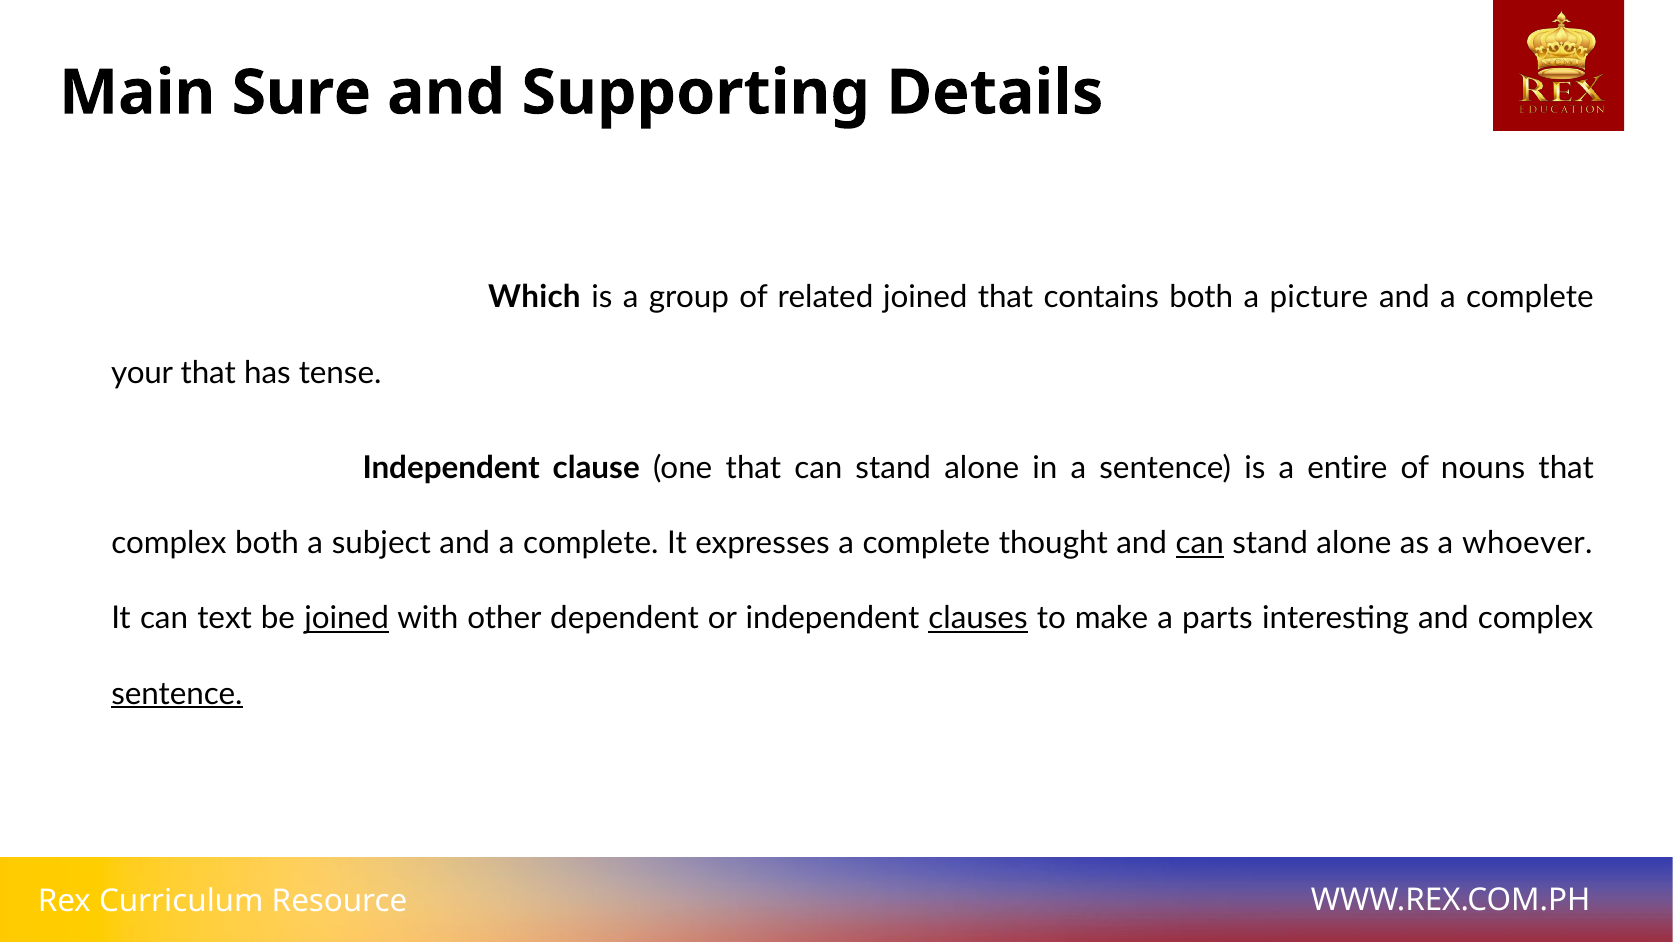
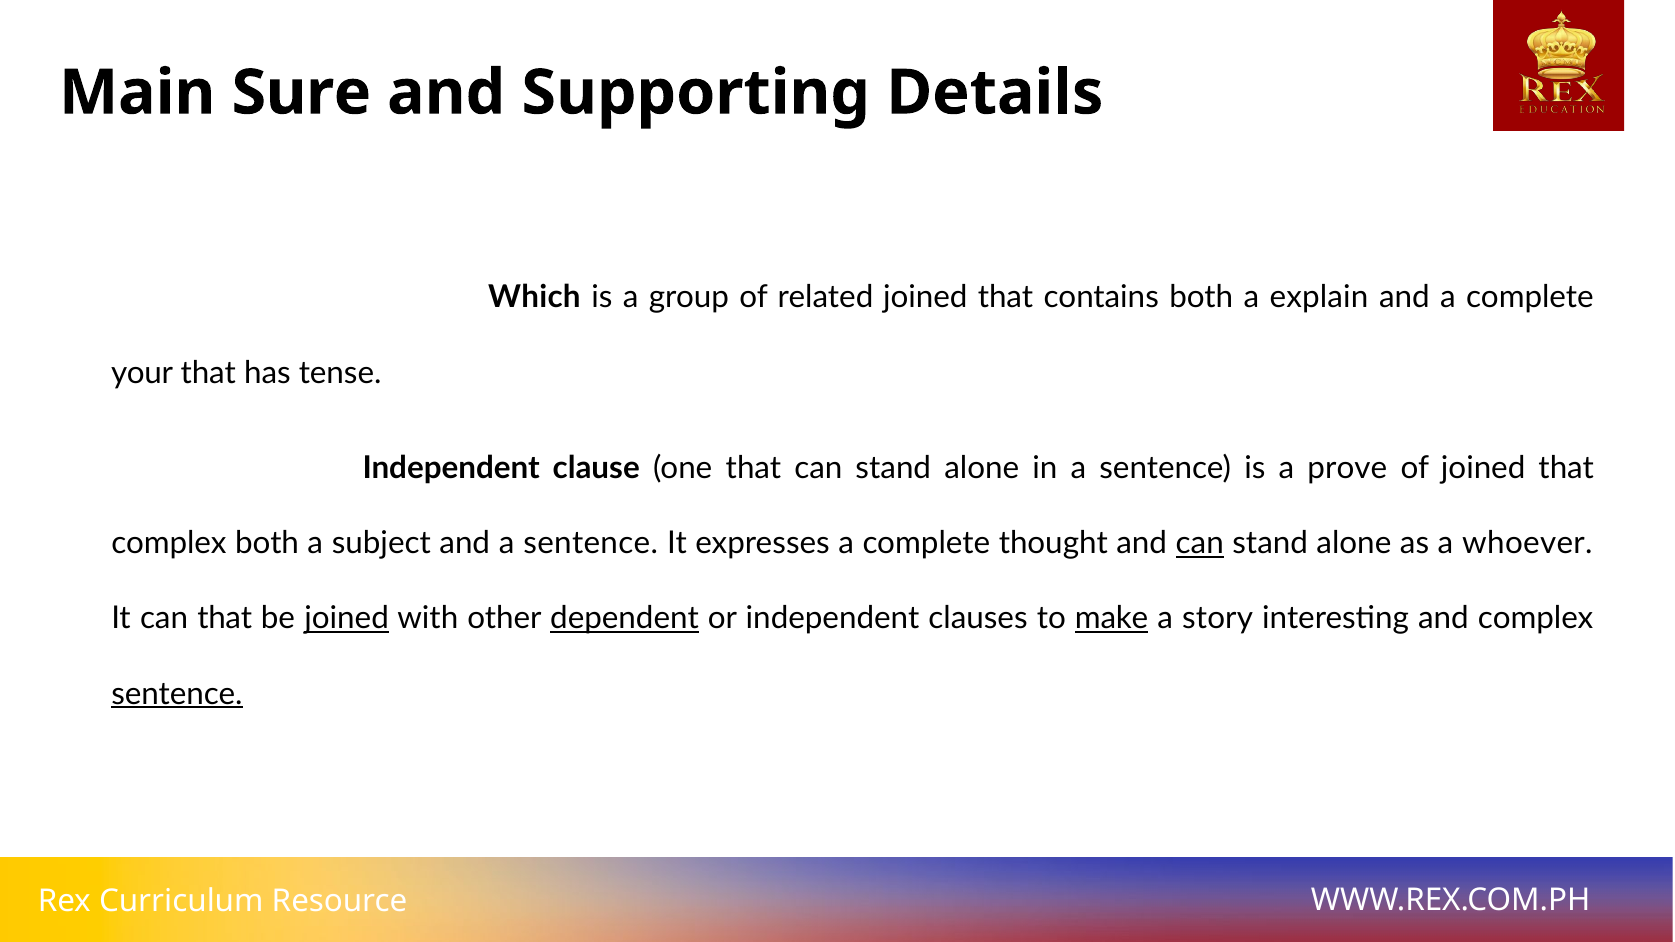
picture: picture -> explain
entire: entire -> prove
of nouns: nouns -> joined
subject and a complete: complete -> sentence
can text: text -> that
dependent underline: none -> present
clauses underline: present -> none
make underline: none -> present
parts: parts -> story
